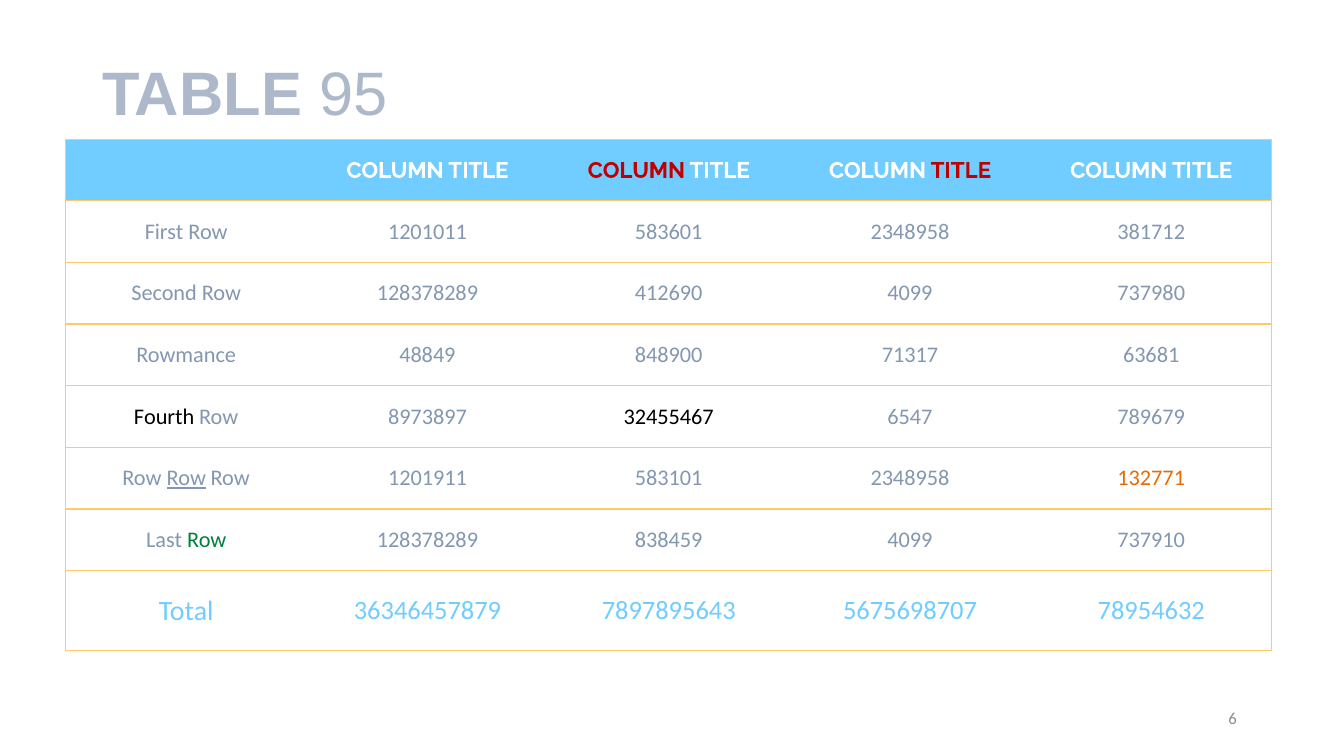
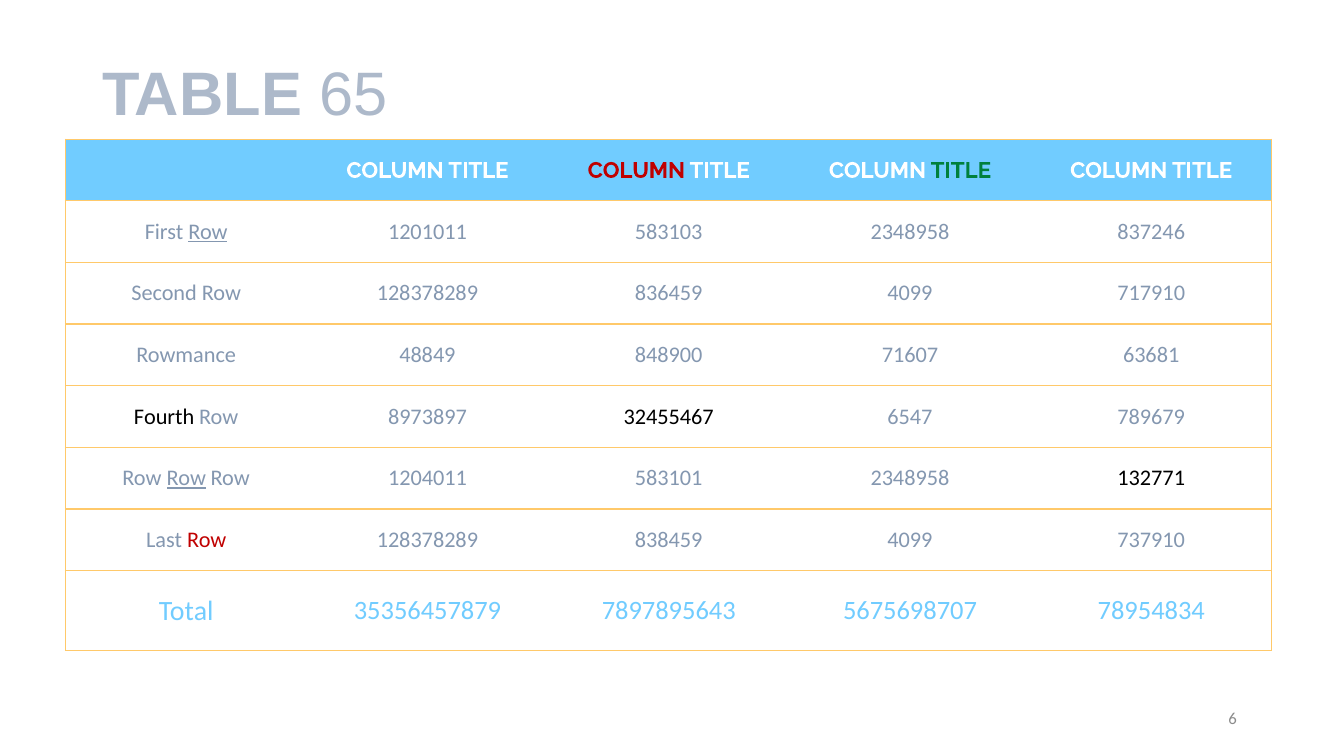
95: 95 -> 65
TITLE at (961, 171) colour: red -> green
Row at (208, 232) underline: none -> present
583601: 583601 -> 583103
381712: 381712 -> 837246
412690: 412690 -> 836459
737980: 737980 -> 717910
71317: 71317 -> 71607
1201911: 1201911 -> 1204011
132771 colour: orange -> black
Row at (207, 540) colour: green -> red
36346457879: 36346457879 -> 35356457879
78954632: 78954632 -> 78954834
